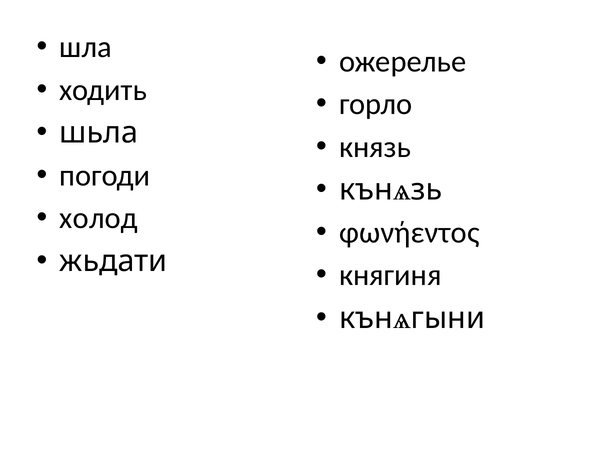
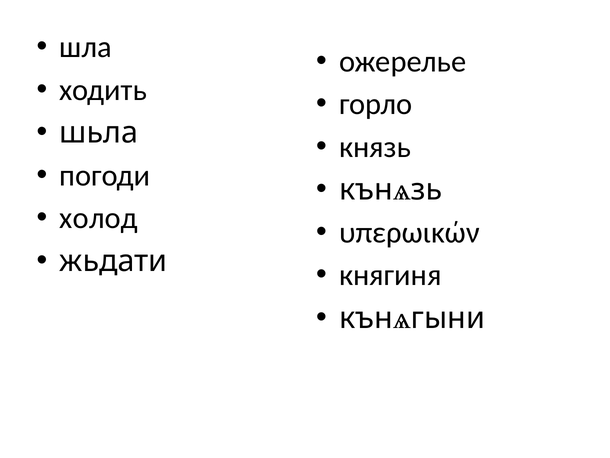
φωνήεντος: φωνήεντος -> υπερωικών
